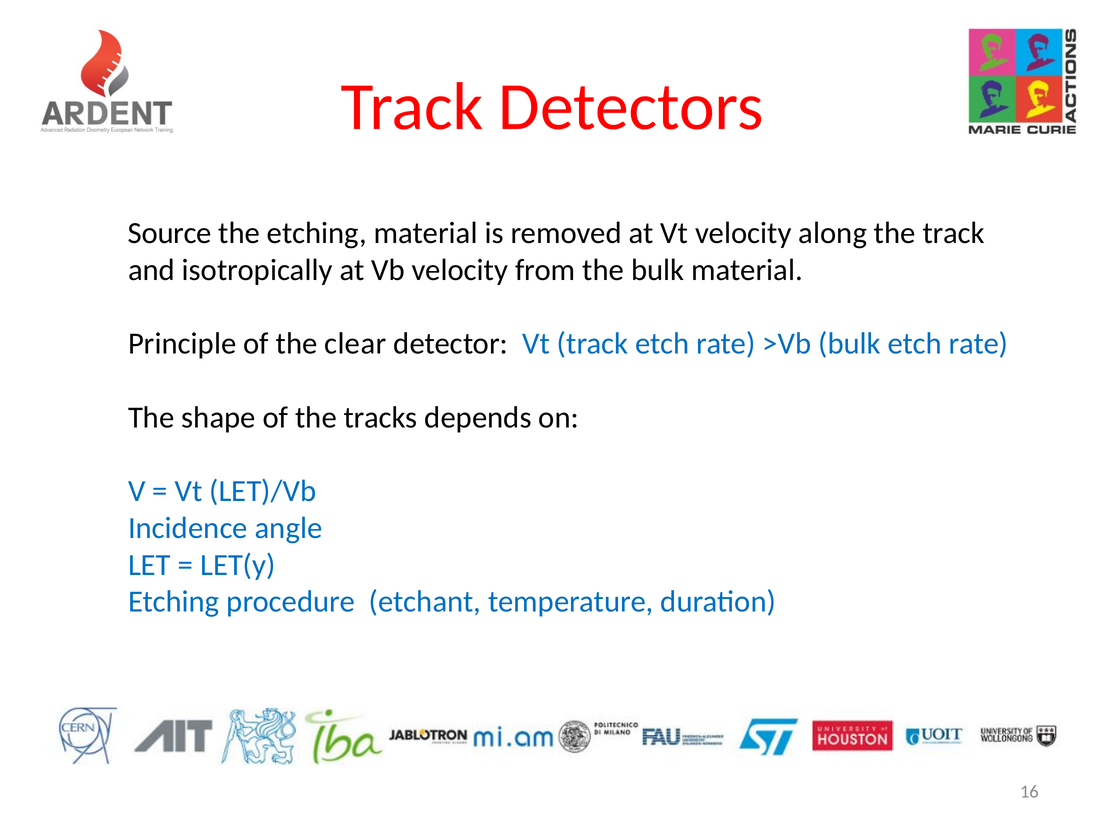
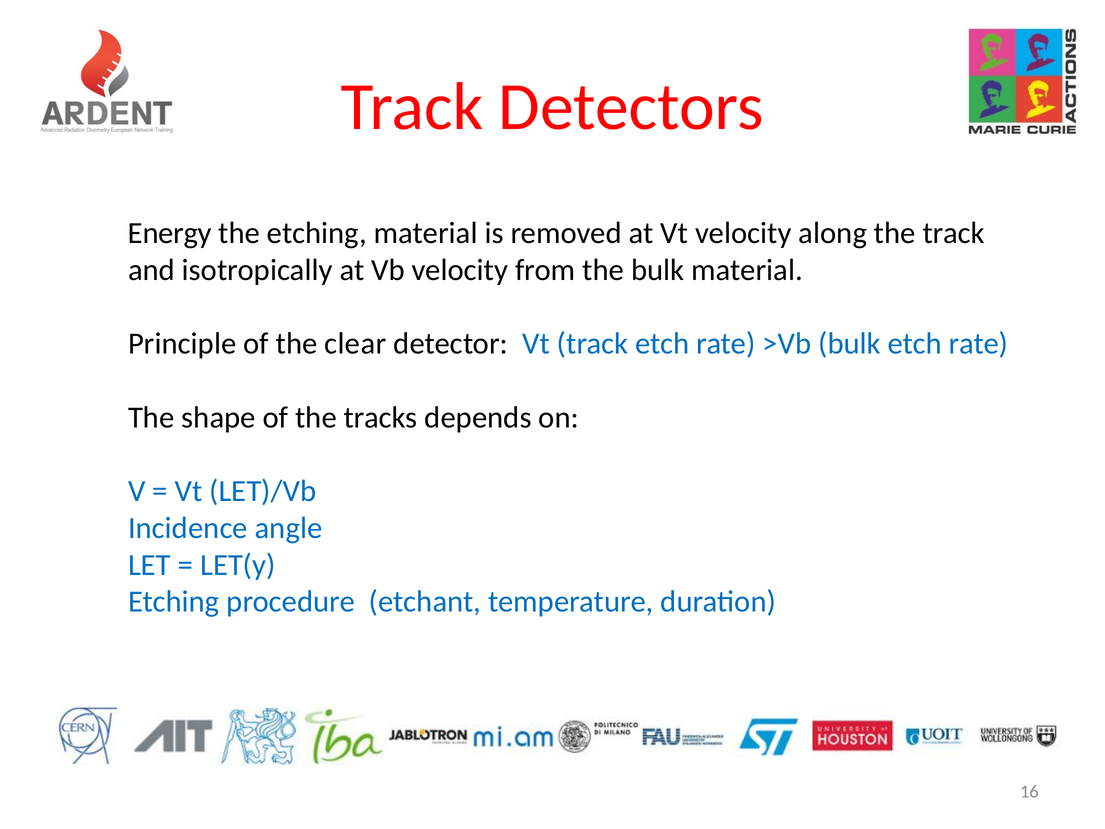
Source: Source -> Energy
